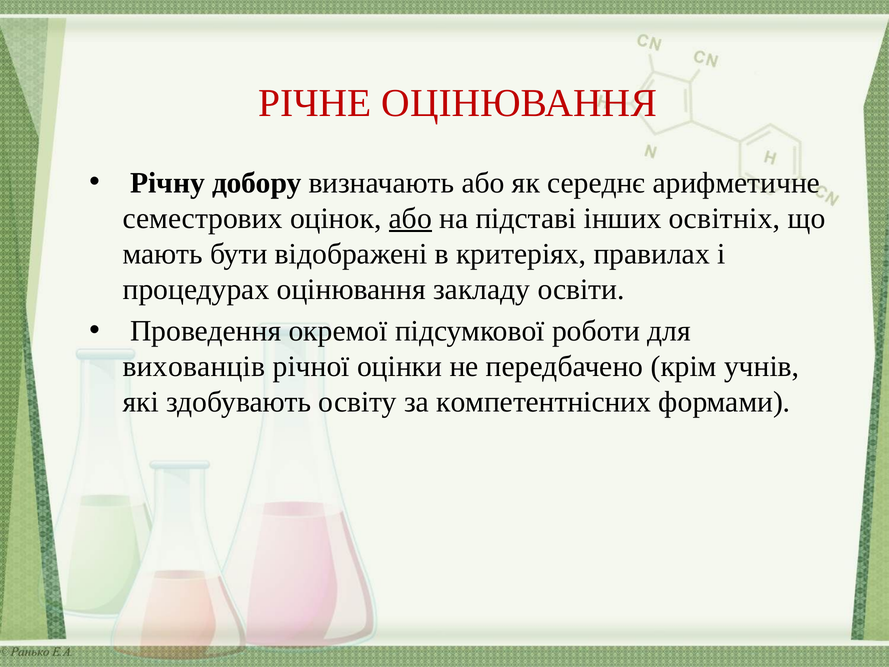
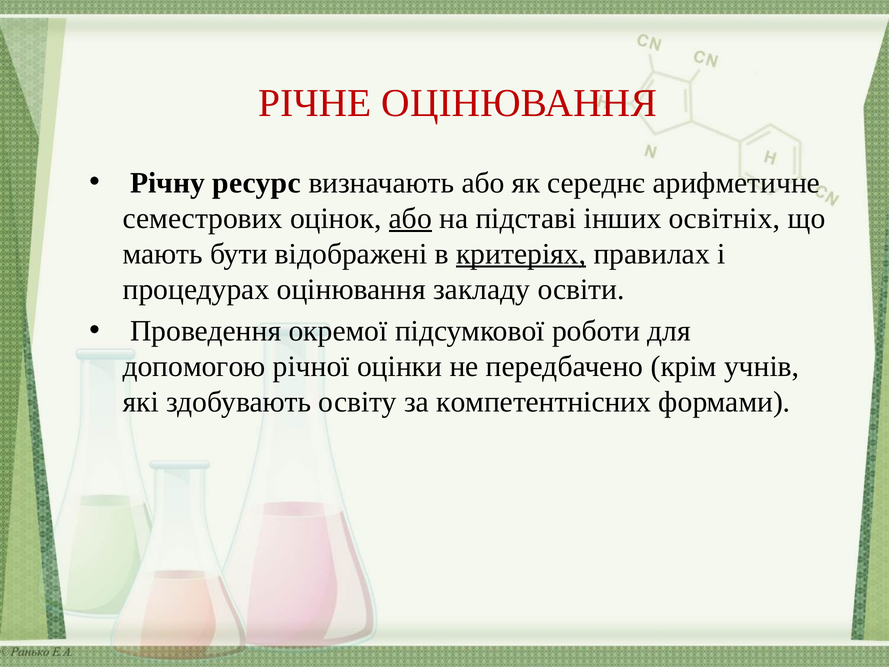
добору: добору -> ресурс
критеріях underline: none -> present
вихованців: вихованців -> допомогою
